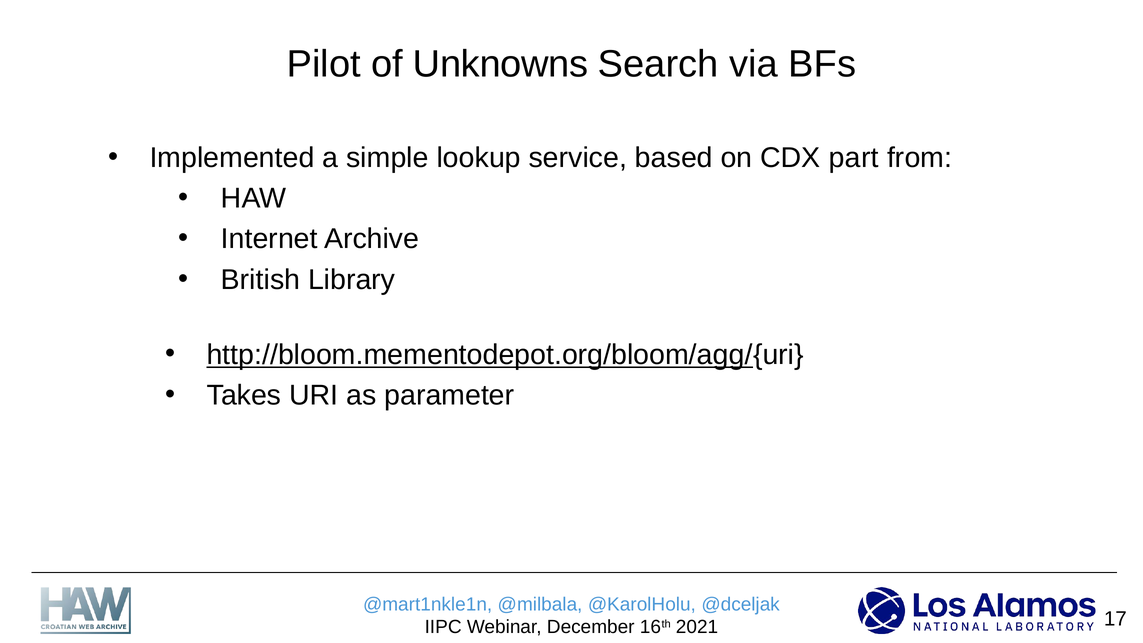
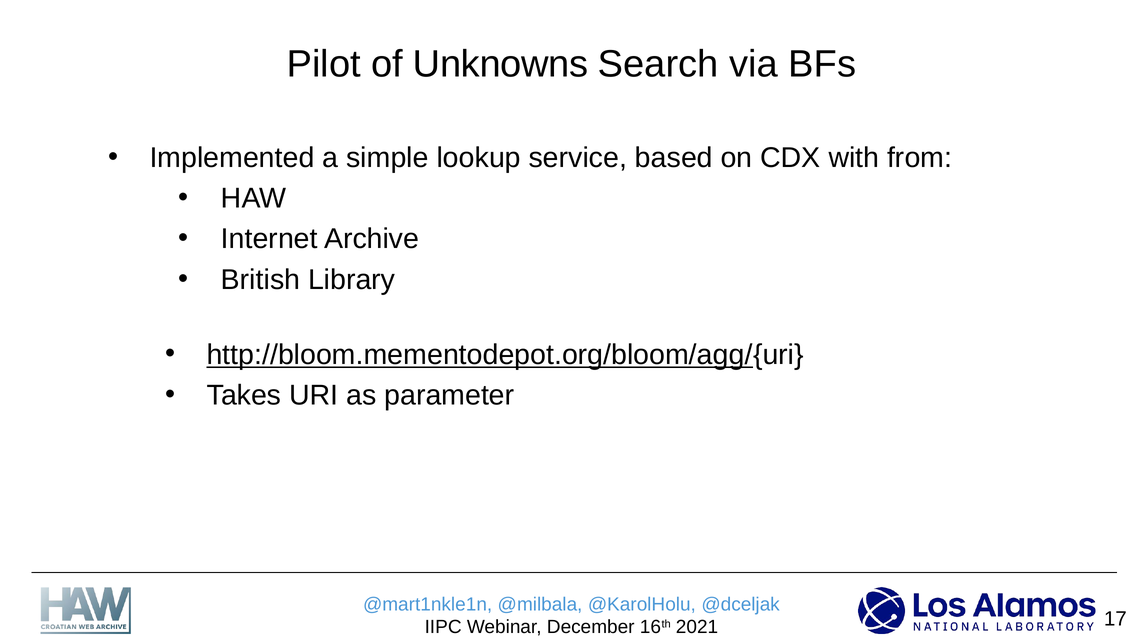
part: part -> with
